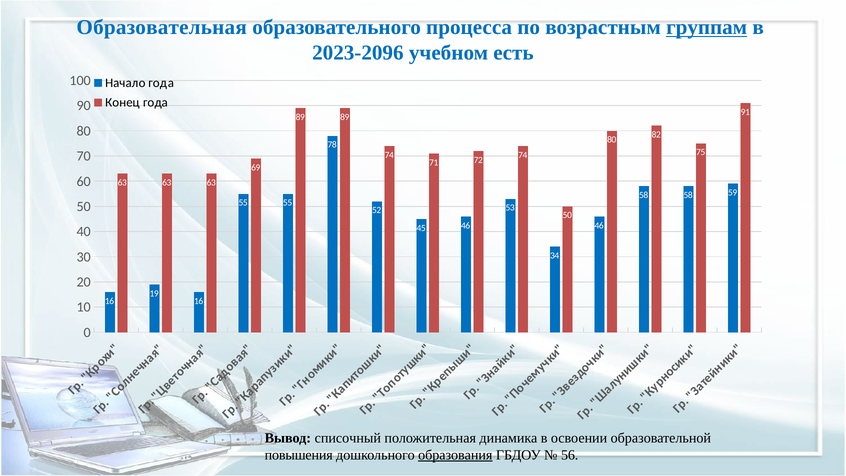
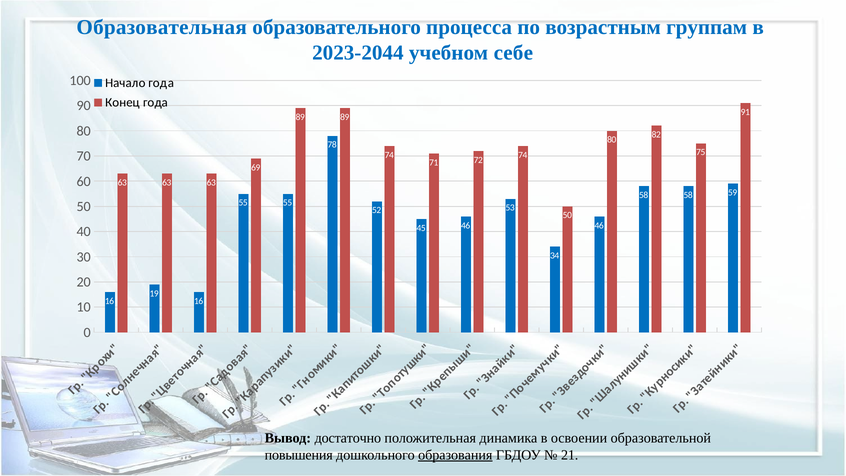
группам underline: present -> none
2023-2096: 2023-2096 -> 2023-2044
есть: есть -> себе
списочный: списочный -> достаточно
56: 56 -> 21
